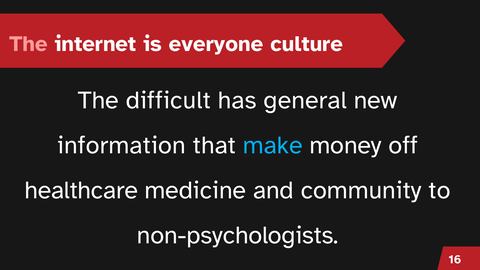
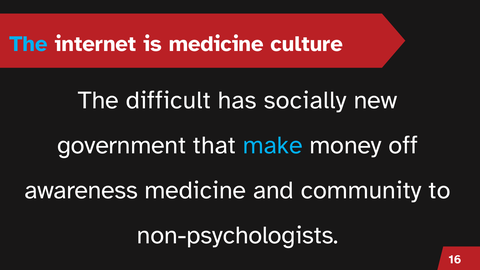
The at (28, 44) colour: pink -> light blue
is everyone: everyone -> medicine
general: general -> socially
information: information -> government
healthcare: healthcare -> awareness
